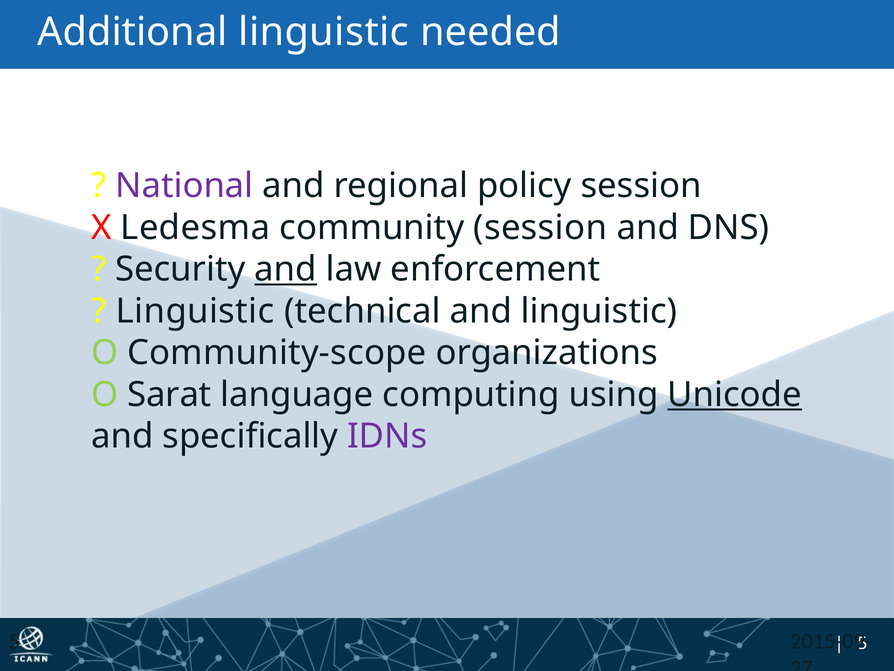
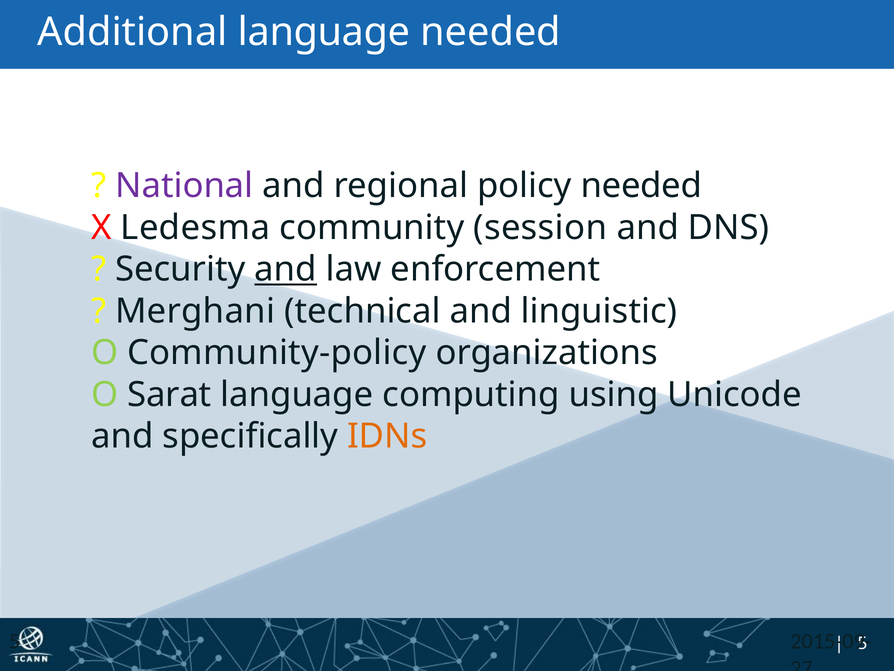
Additional linguistic: linguistic -> language
policy session: session -> needed
Linguistic at (195, 311): Linguistic -> Merghani
Community-scope: Community-scope -> Community-policy
Unicode underline: present -> none
IDNs colour: purple -> orange
